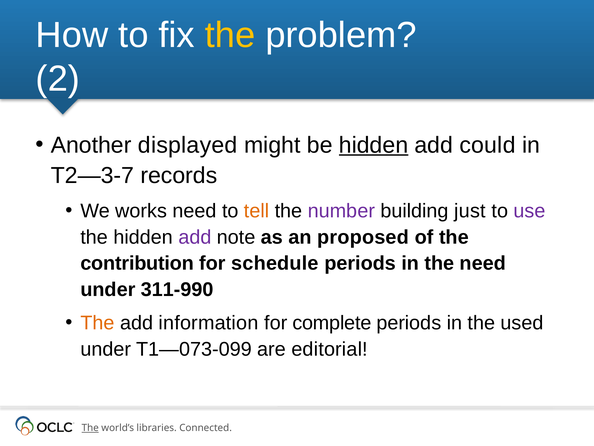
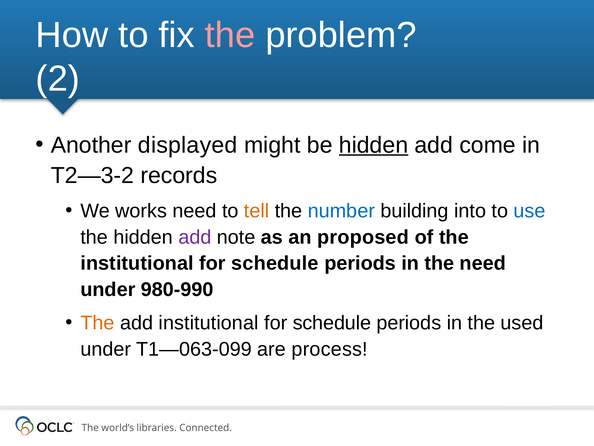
the at (230, 35) colour: yellow -> pink
could: could -> come
T2—3-7: T2—3-7 -> T2—3-2
number colour: purple -> blue
just: just -> into
use colour: purple -> blue
contribution at (137, 263): contribution -> institutional
311-990: 311-990 -> 980-990
add information: information -> institutional
complete at (332, 323): complete -> schedule
T1—073-099: T1—073-099 -> T1—063-099
editorial: editorial -> process
The at (90, 428) underline: present -> none
